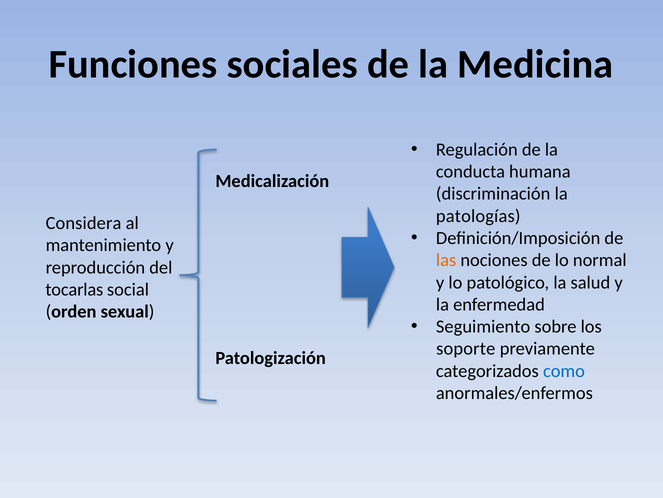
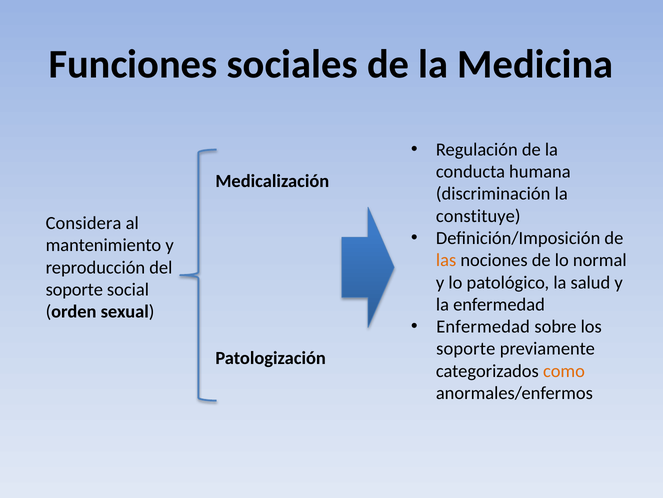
patologías: patologías -> constituye
tocarlas at (74, 289): tocarlas -> soporte
Seguimiento at (483, 326): Seguimiento -> Enfermedad
como colour: blue -> orange
